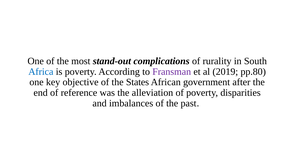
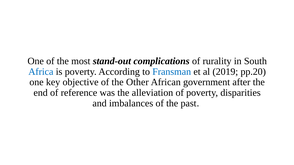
Fransman colour: purple -> blue
pp.80: pp.80 -> pp.20
States: States -> Other
